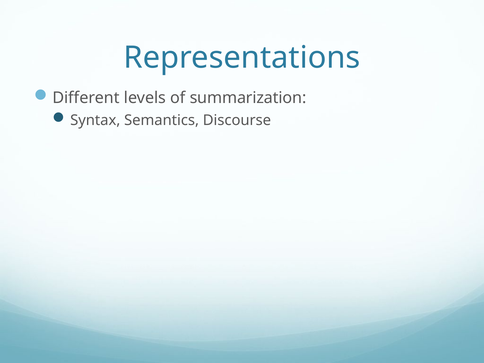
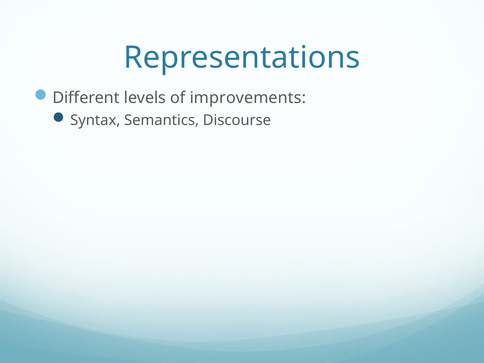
summarization: summarization -> improvements
